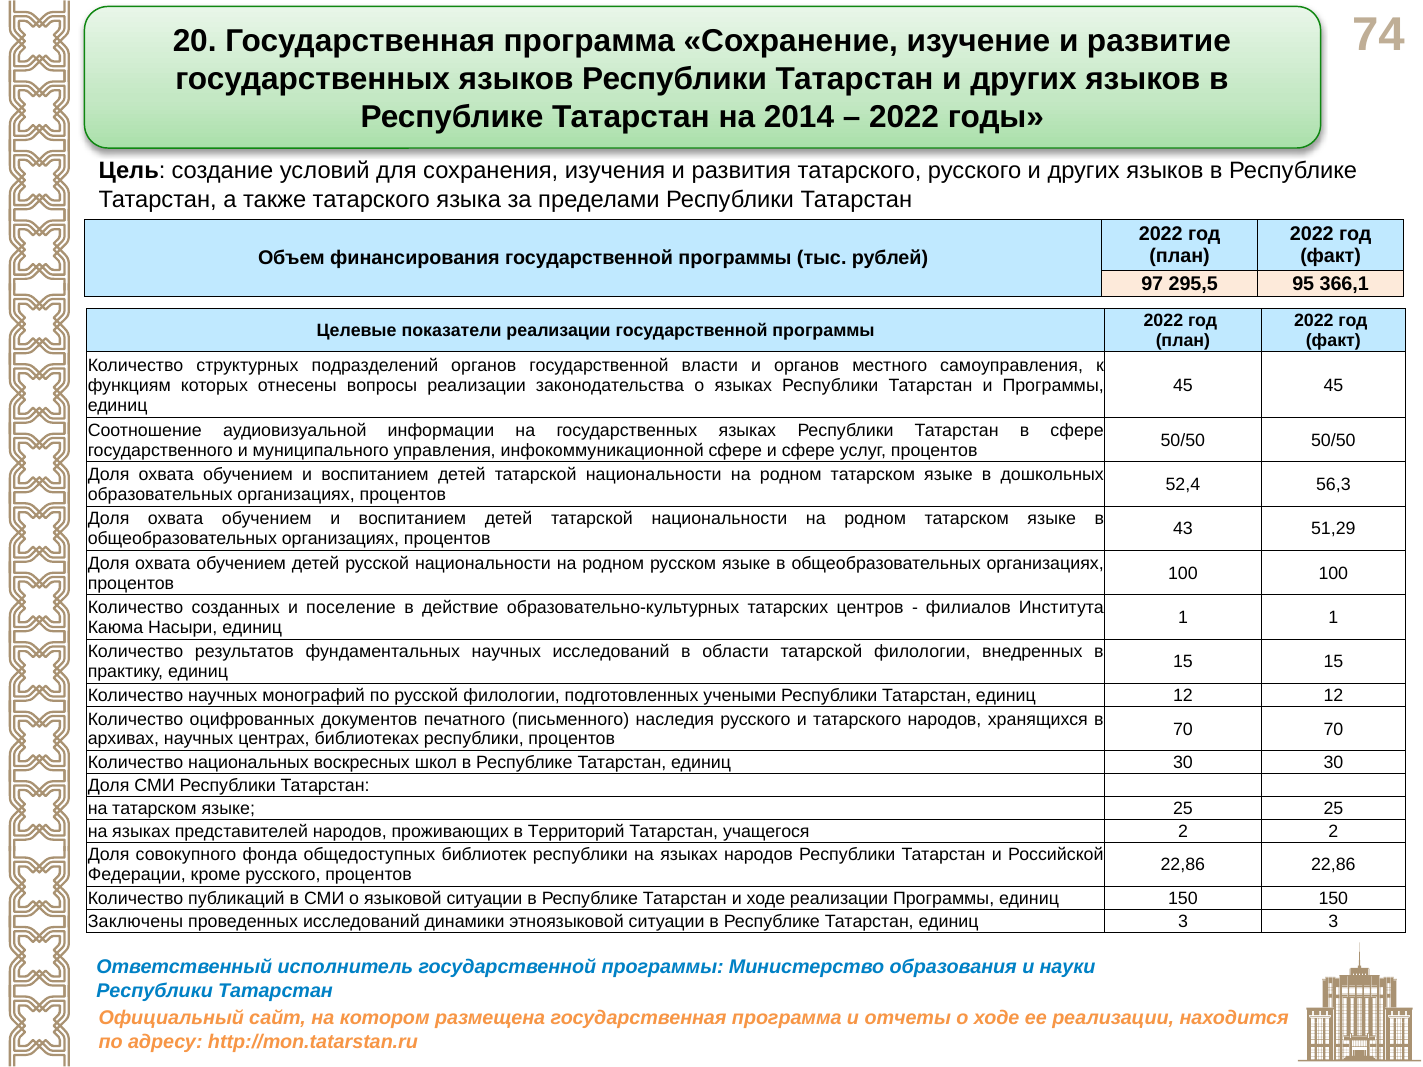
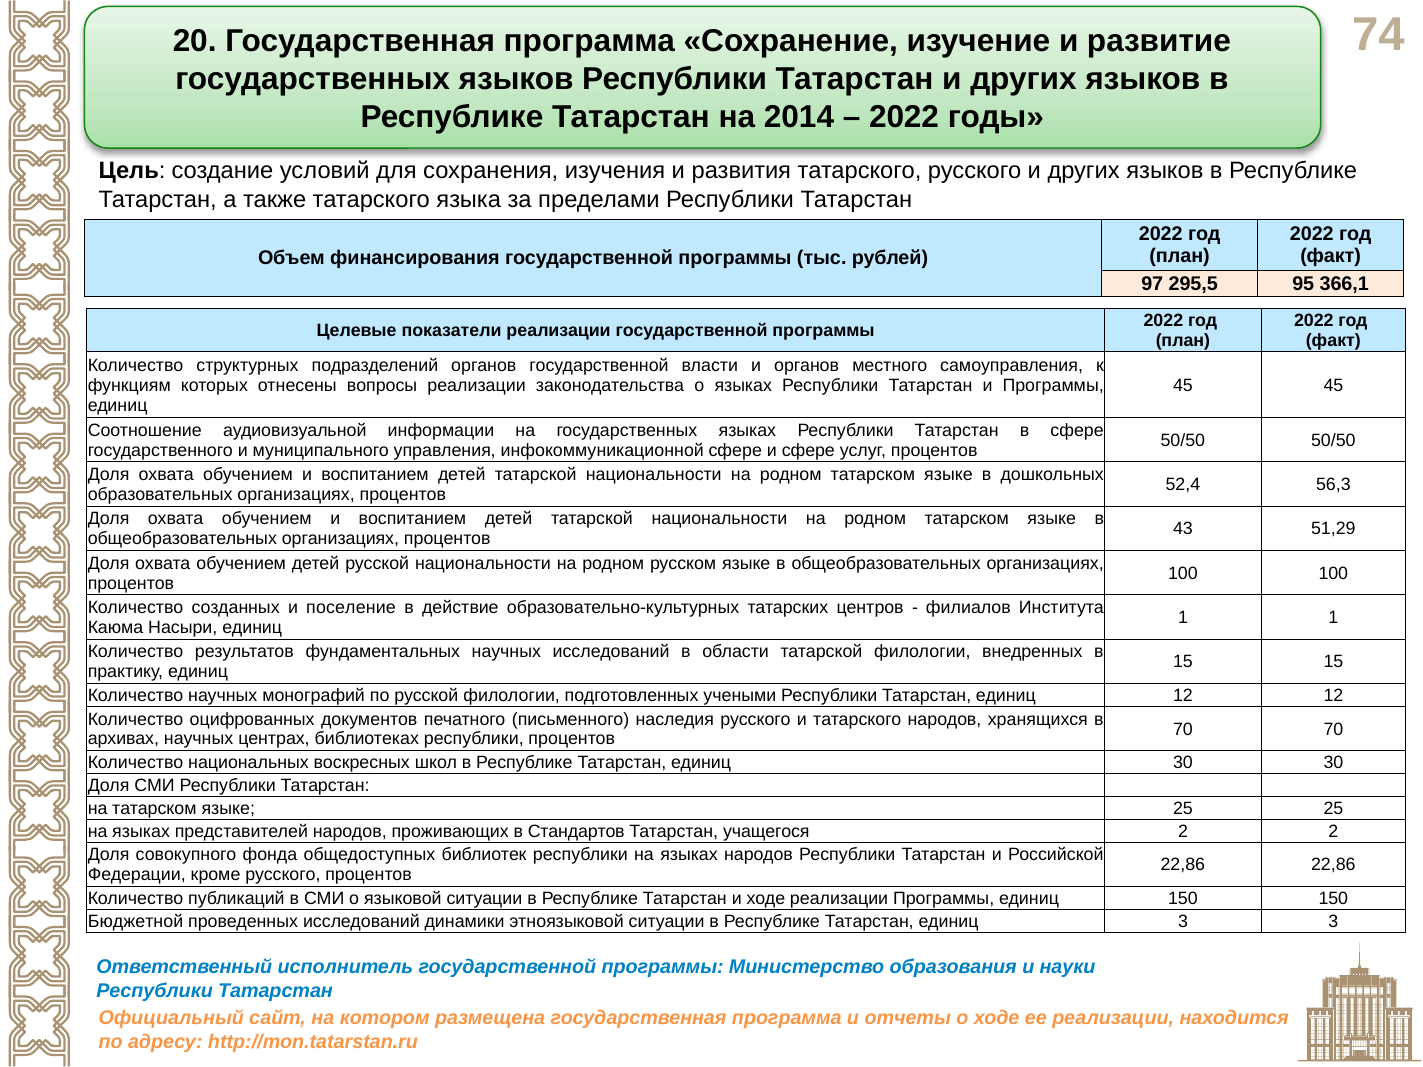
Территорий: Территорий -> Стандартов
Заключены: Заключены -> Бюджетной
